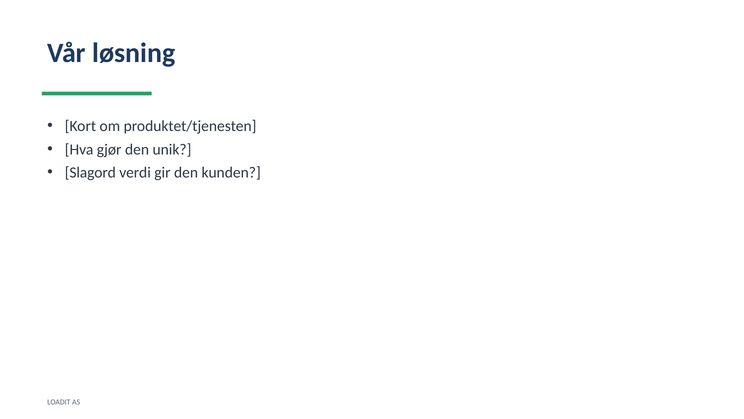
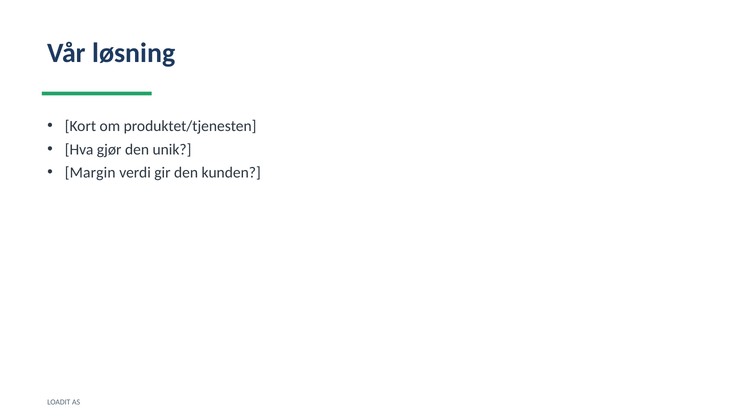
Slagord: Slagord -> Margin
